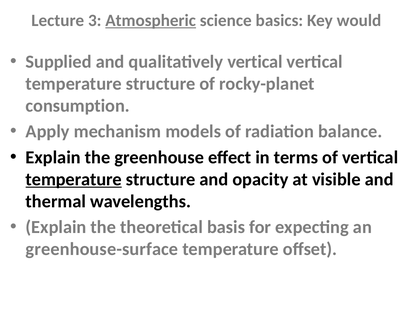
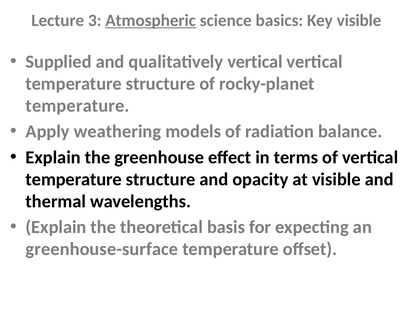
Key would: would -> visible
consumption at (78, 106): consumption -> temperature
mechanism: mechanism -> weathering
temperature at (74, 179) underline: present -> none
